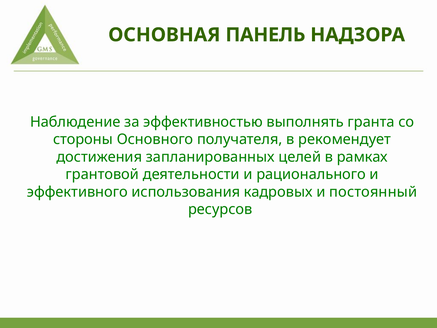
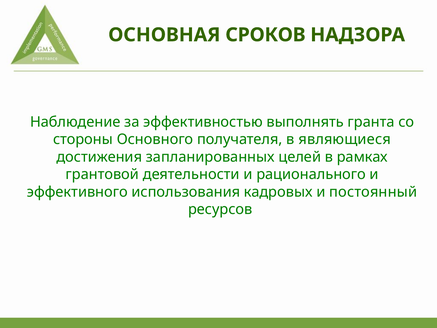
ПАНЕЛЬ: ПАНЕЛЬ -> СРОКОВ
рекомендует: рекомендует -> являющиеся
